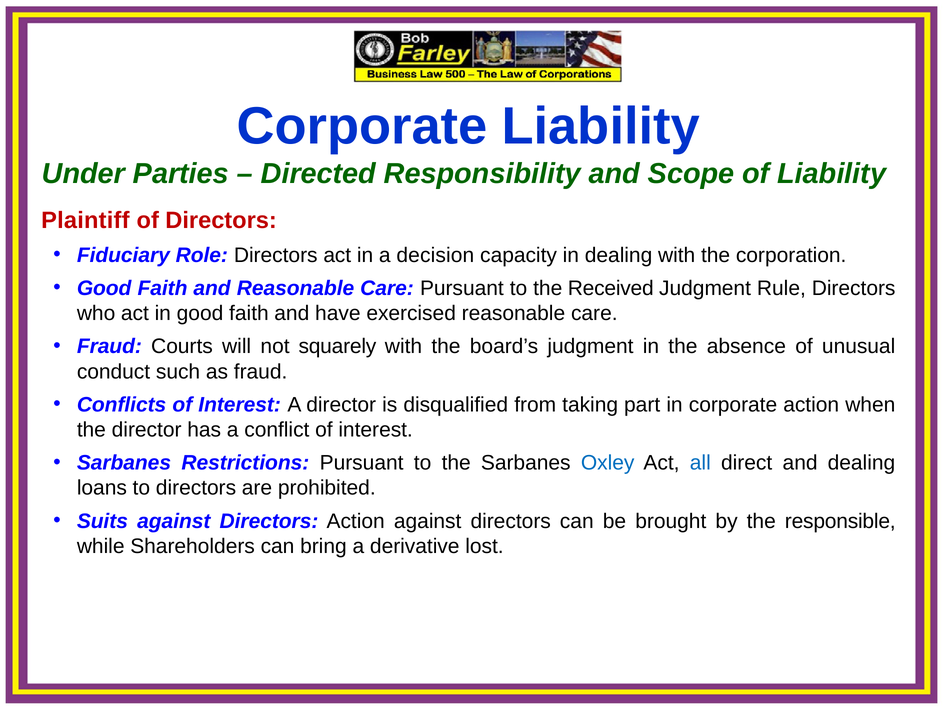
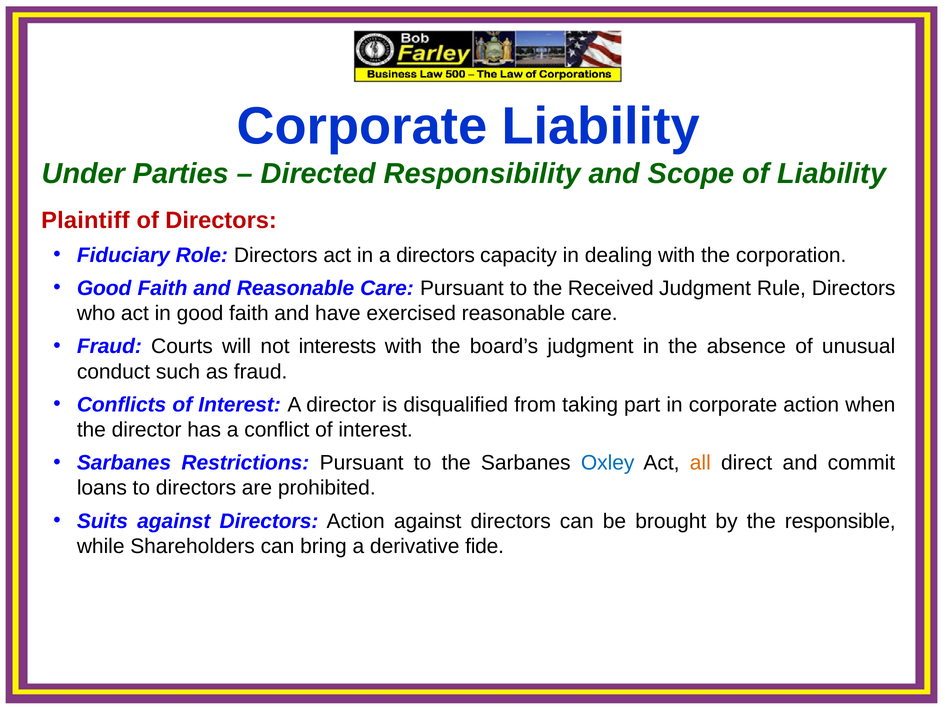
a decision: decision -> directors
squarely: squarely -> interests
all colour: blue -> orange
and dealing: dealing -> commit
lost: lost -> fide
